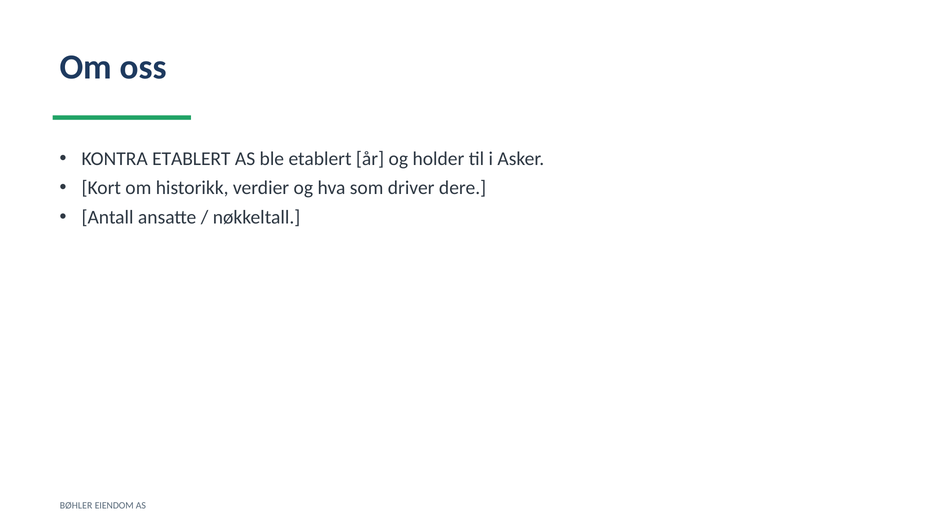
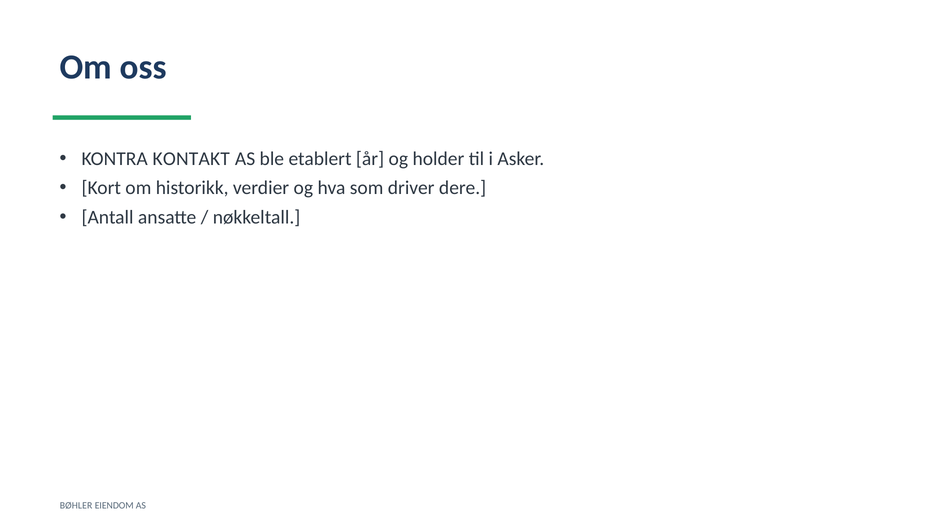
KONTRA ETABLERT: ETABLERT -> KONTAKT
